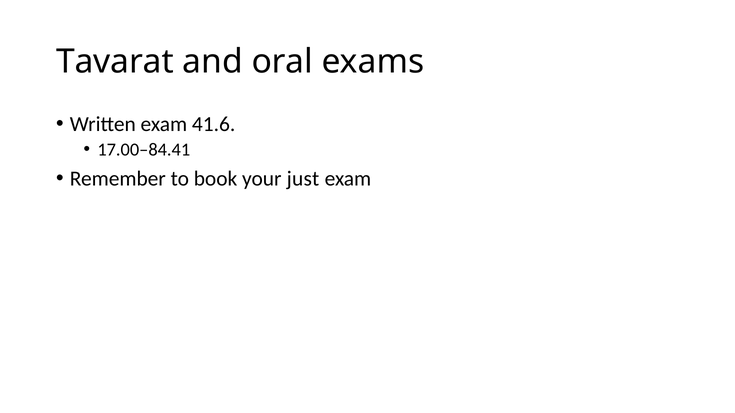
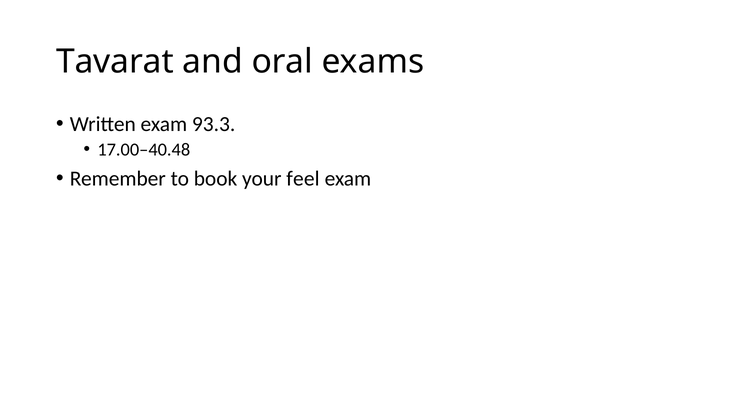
41.6: 41.6 -> 93.3
17.00–84.41: 17.00–84.41 -> 17.00–40.48
just: just -> feel
